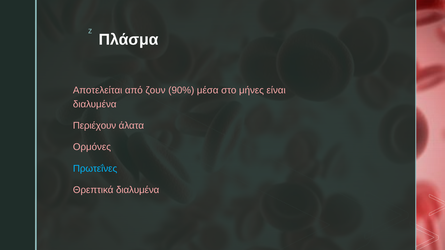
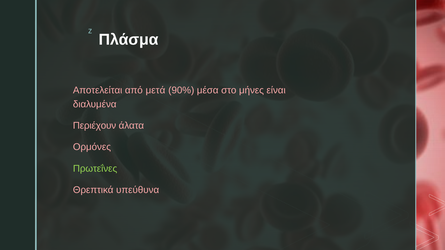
ζουν: ζουν -> μετά
Πρωτεΐνες colour: light blue -> light green
Θρεπτικά διαλυμένα: διαλυμένα -> υπεύθυνα
